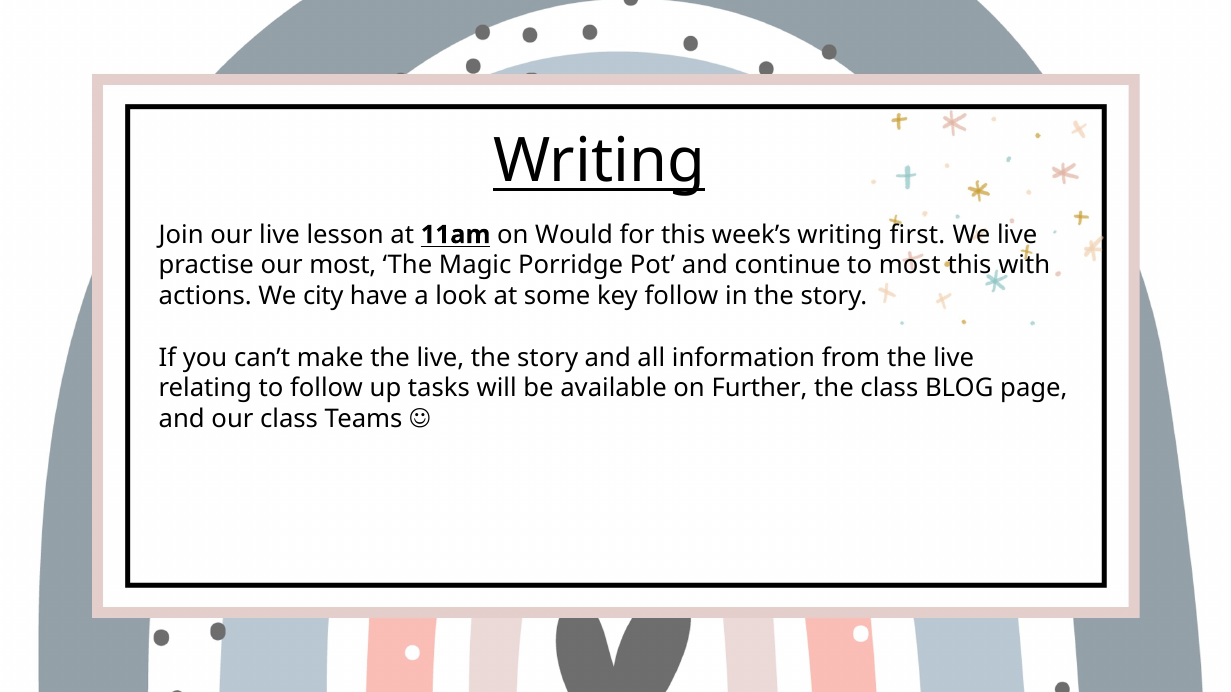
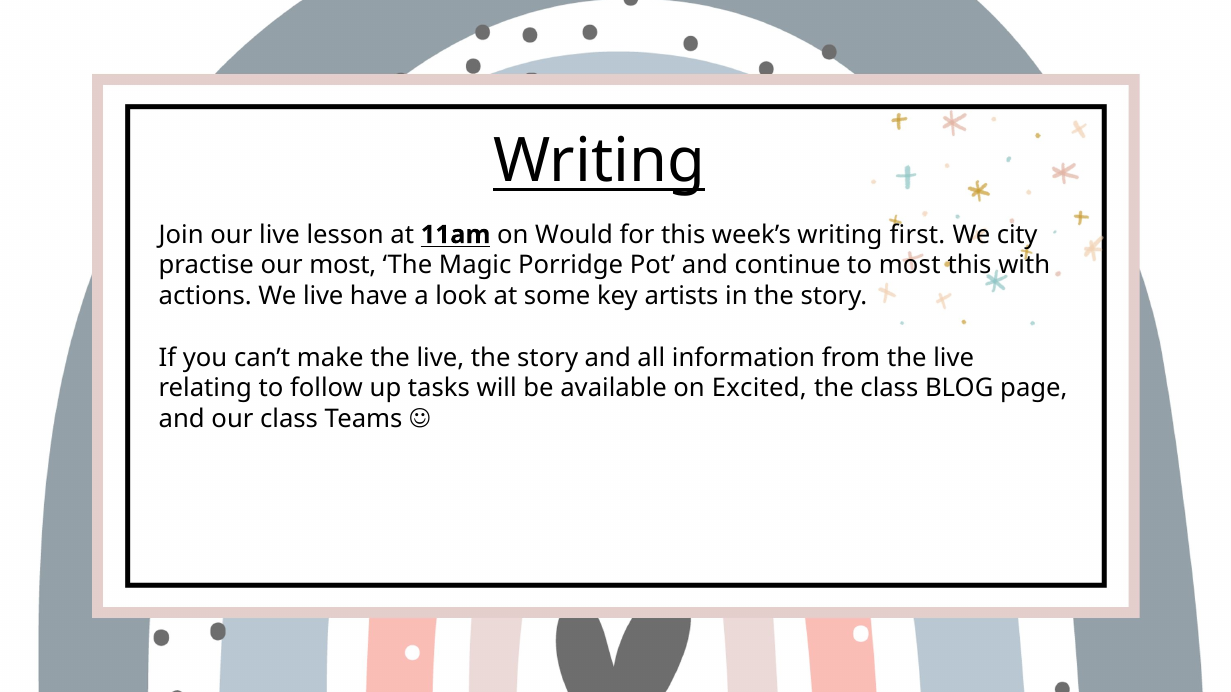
We live: live -> city
We city: city -> live
key follow: follow -> artists
Further: Further -> Excited
